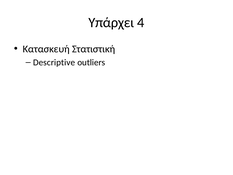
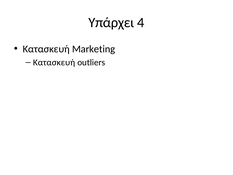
Στατιστική: Στατιστική -> Marketing
Descriptive at (54, 62): Descriptive -> Κατασκευή
